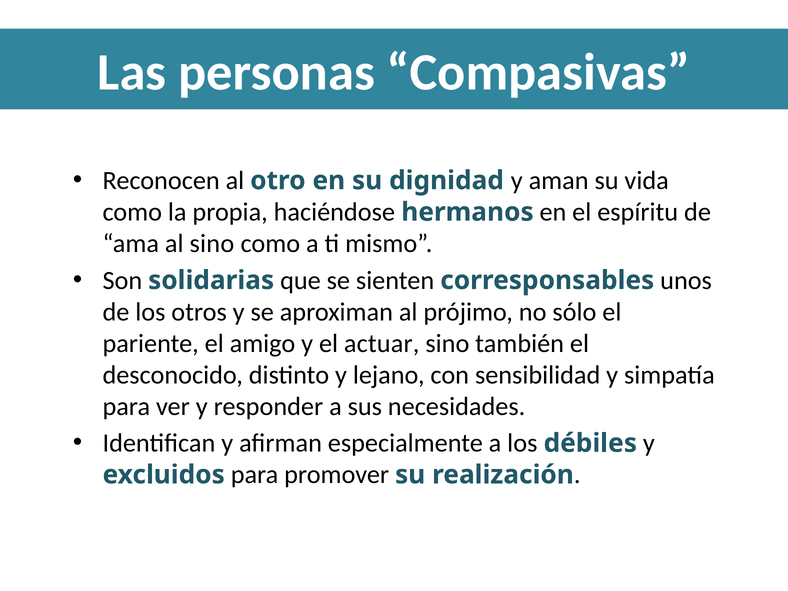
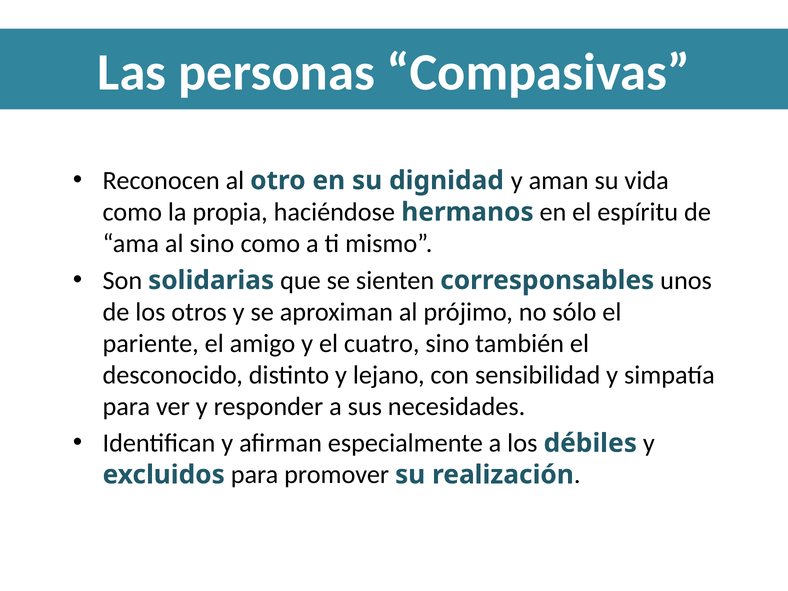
actuar: actuar -> cuatro
